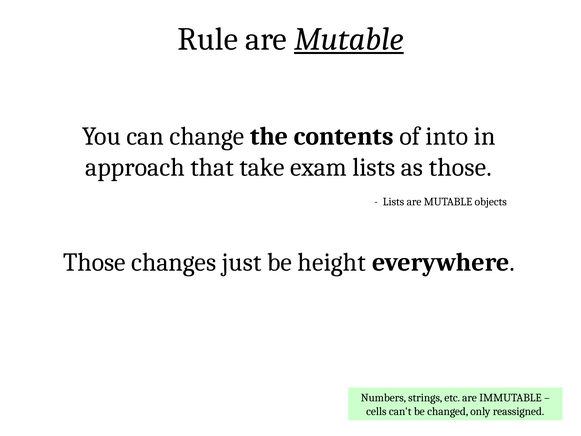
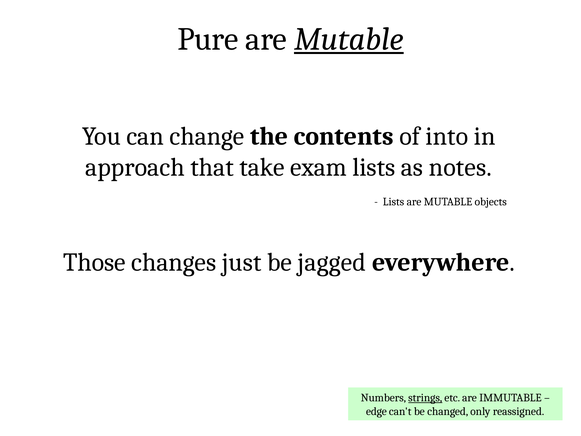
Rule: Rule -> Pure
as those: those -> notes
height: height -> jagged
strings underline: none -> present
cells: cells -> edge
